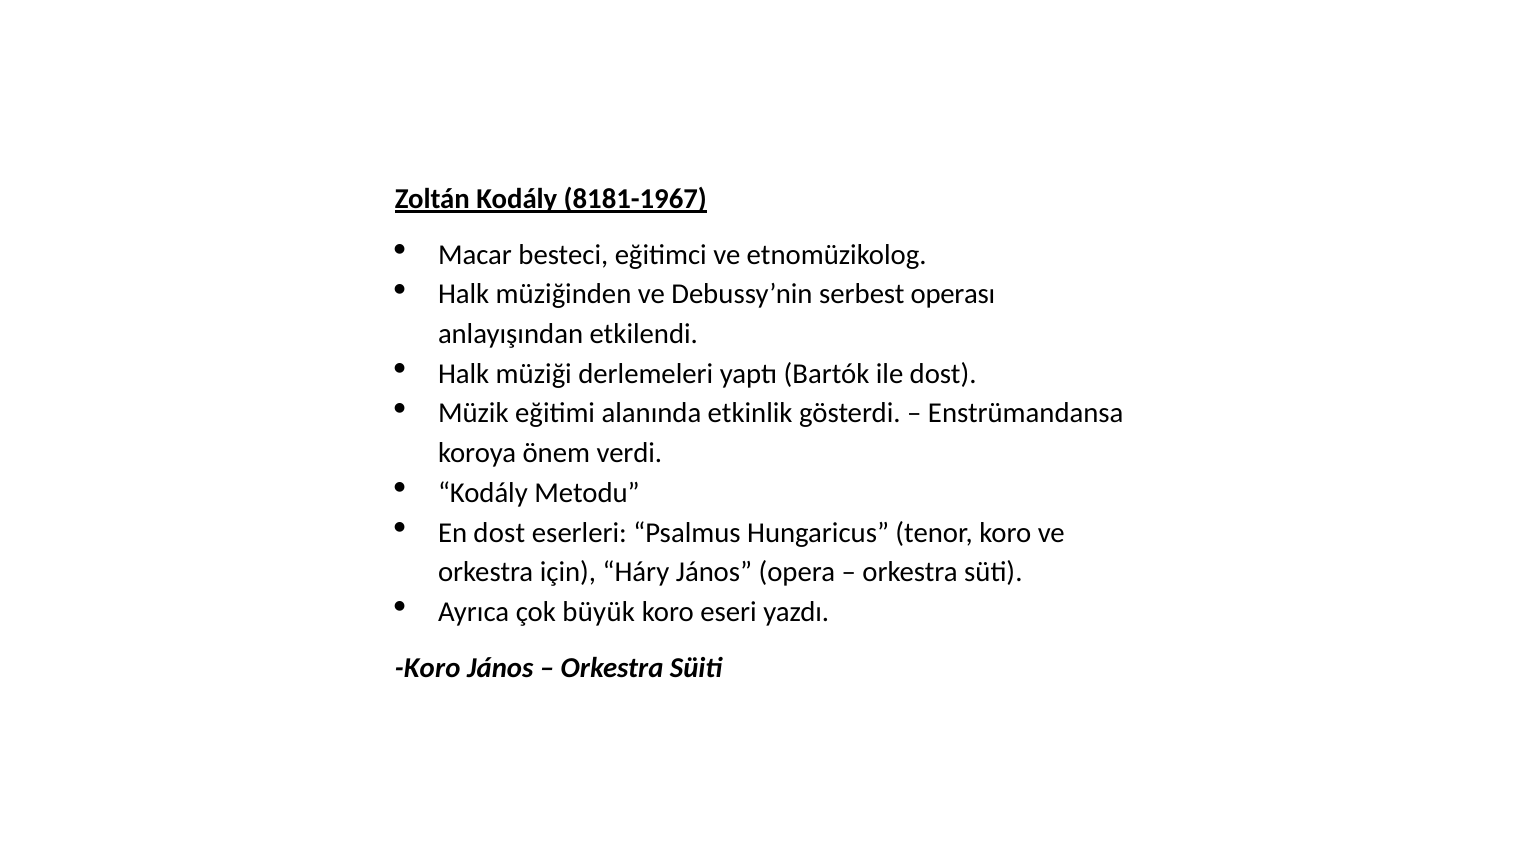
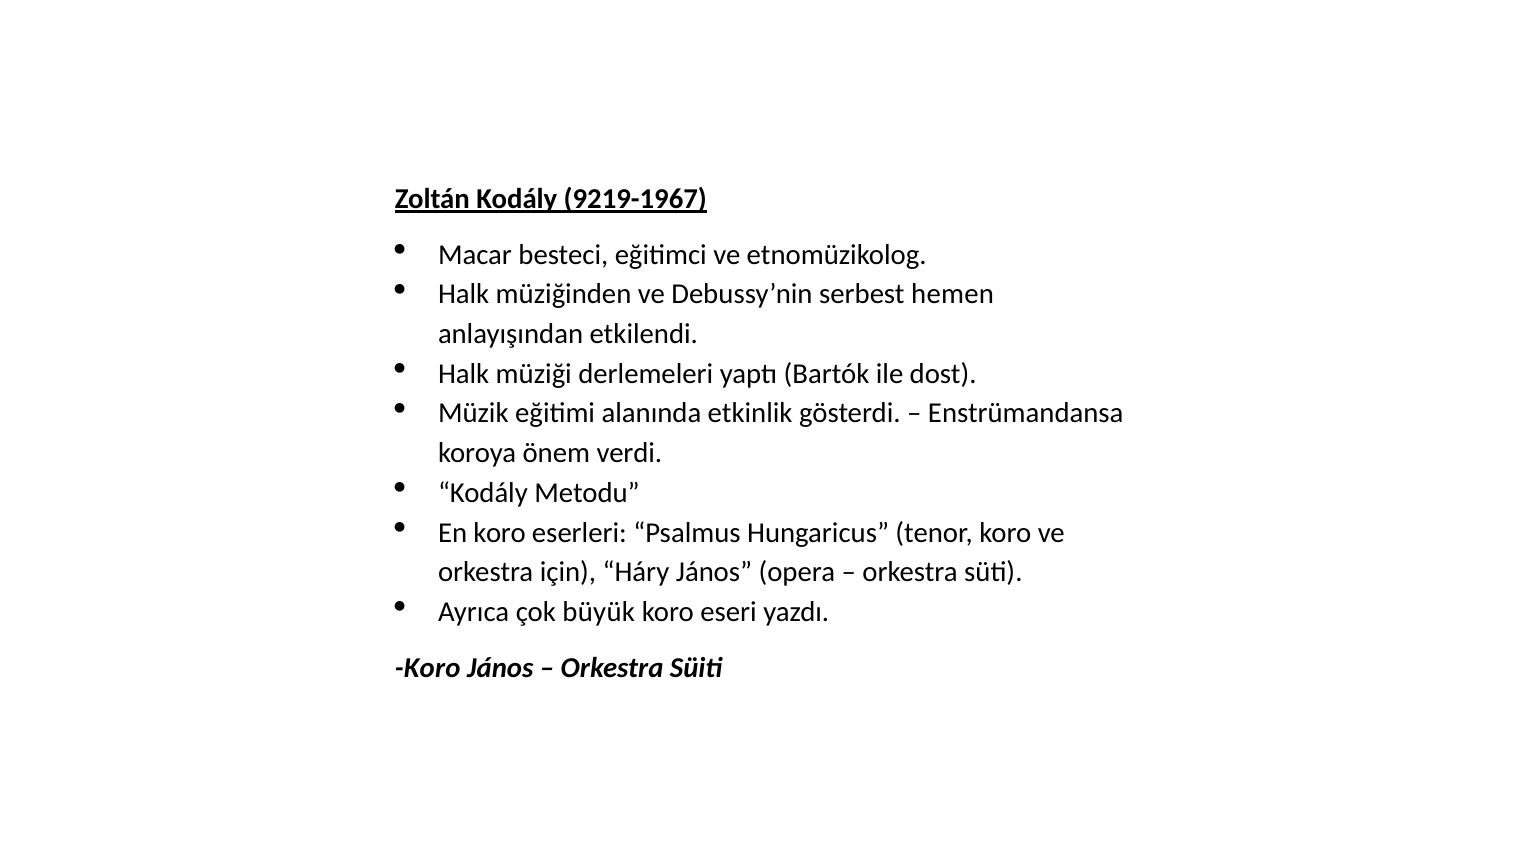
8181-1967: 8181-1967 -> 9219-1967
operası: operası -> hemen
En dost: dost -> koro
